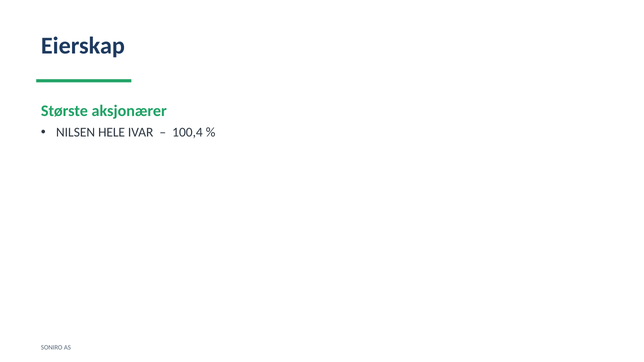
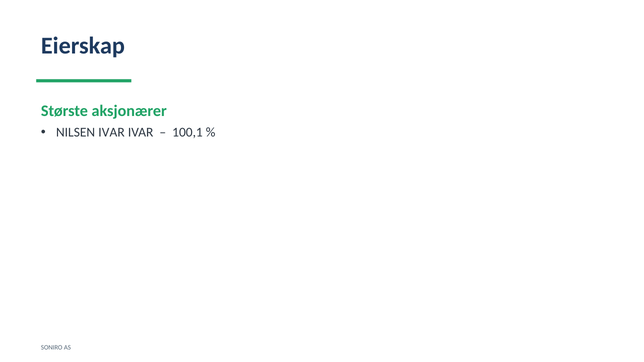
NILSEN HELE: HELE -> IVAR
100,4: 100,4 -> 100,1
